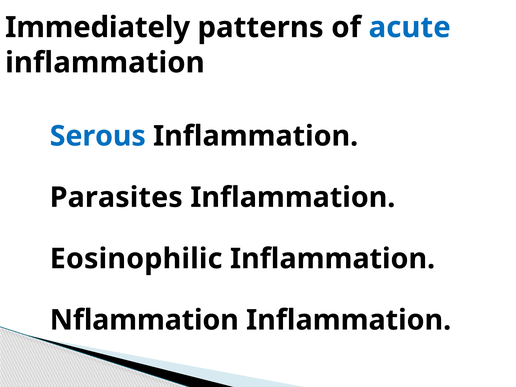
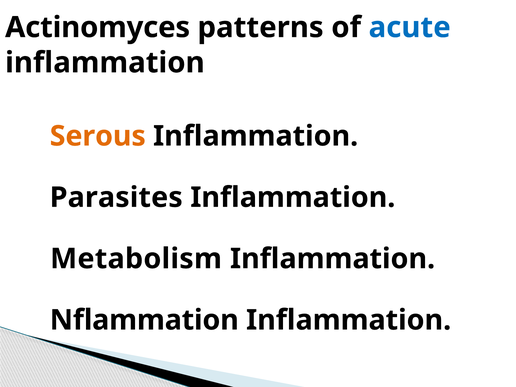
Immediately: Immediately -> Actinomyces
Serous colour: blue -> orange
Eosinophilic: Eosinophilic -> Metabolism
